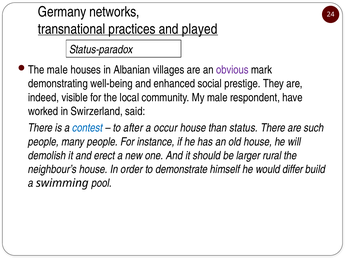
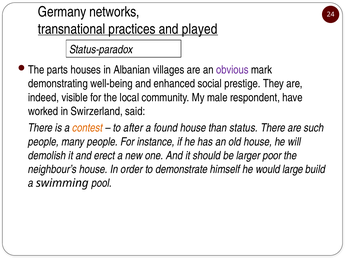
male at (57, 70): male -> parts
contest colour: blue -> orange
occur: occur -> found
rural: rural -> poor
differ: differ -> large
